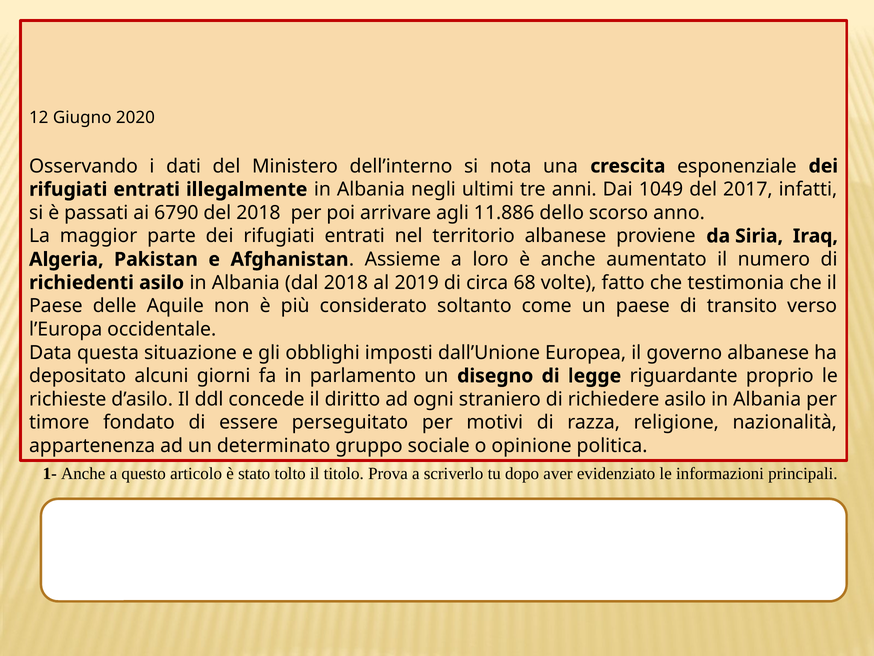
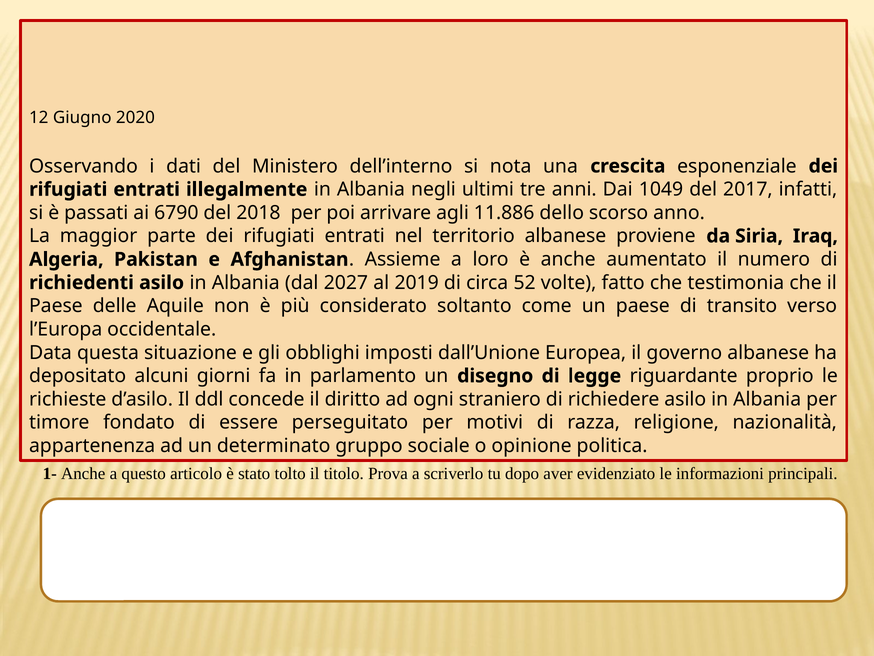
dal 2018: 2018 -> 2027
68: 68 -> 52
